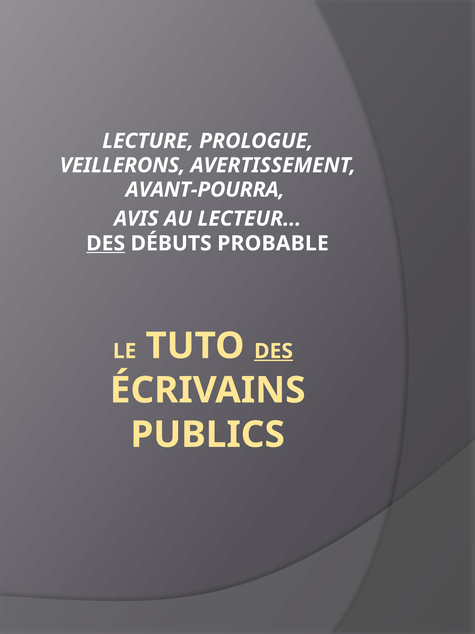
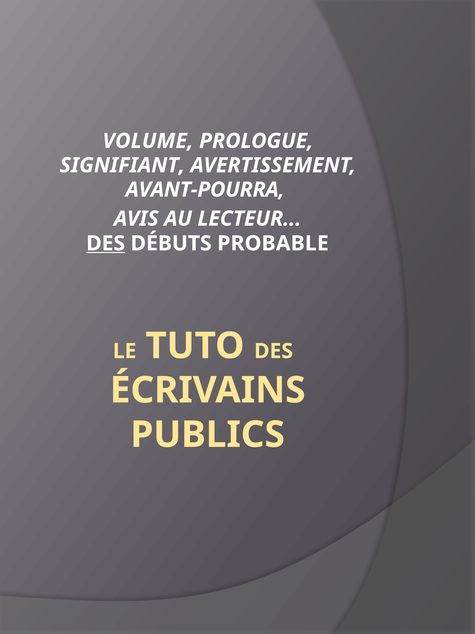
LECTURE: LECTURE -> VOLUME
VEILLERONS: VEILLERONS -> SIGNIFIANT
DES at (274, 351) underline: present -> none
